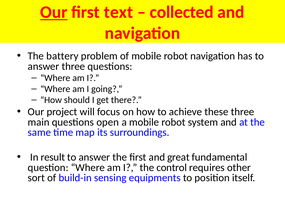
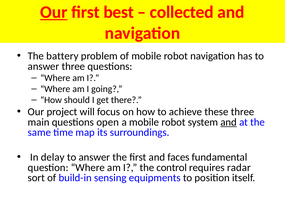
text: text -> best
and at (229, 122) underline: none -> present
result: result -> delay
great: great -> faces
other: other -> radar
